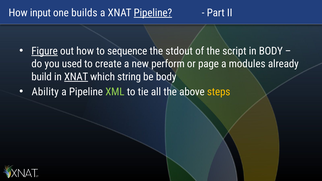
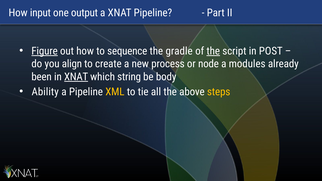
builds: builds -> output
Pipeline at (153, 13) underline: present -> none
stdout: stdout -> gradle
the at (213, 51) underline: none -> present
in BODY: BODY -> POST
used: used -> align
perform: perform -> process
page: page -> node
build: build -> been
XML colour: light green -> yellow
